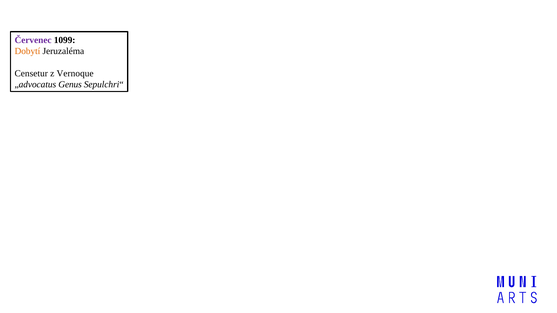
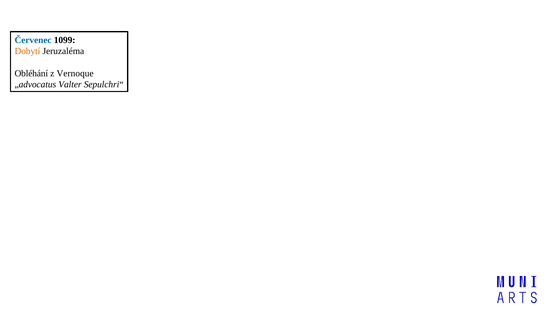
Červenec colour: purple -> blue
Censetur: Censetur -> Obléhání
Genus: Genus -> Valter
